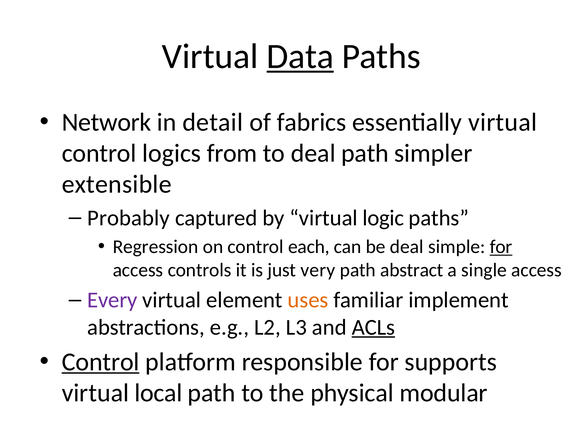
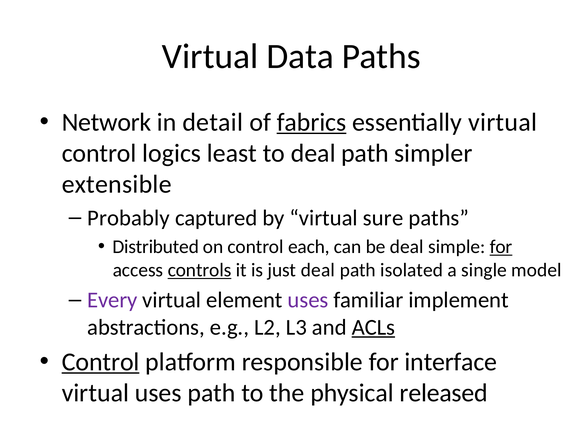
Data underline: present -> none
fabrics underline: none -> present
from: from -> least
logic: logic -> sure
Regression: Regression -> Distributed
controls underline: none -> present
just very: very -> deal
abstract: abstract -> isolated
single access: access -> model
uses at (308, 300) colour: orange -> purple
supports: supports -> interface
virtual local: local -> uses
modular: modular -> released
